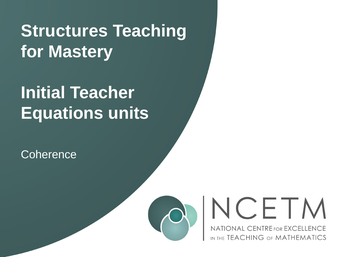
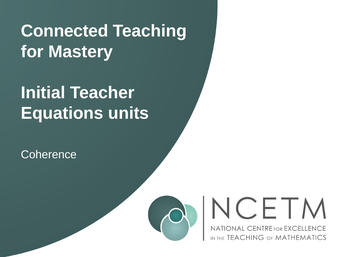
Structures: Structures -> Connected
